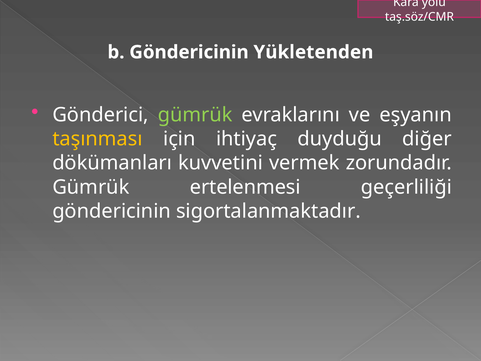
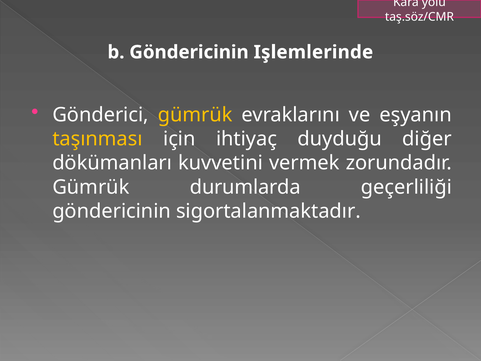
Yükletenden: Yükletenden -> Işlemlerinde
gümrük at (195, 115) colour: light green -> yellow
ertelenmesi: ertelenmesi -> durumlarda
